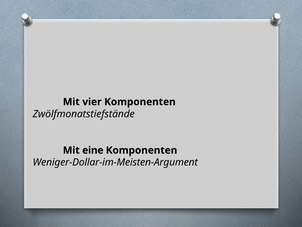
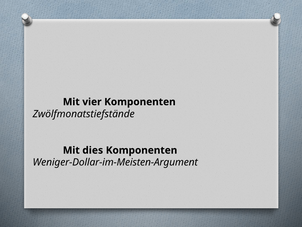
eine: eine -> dies
